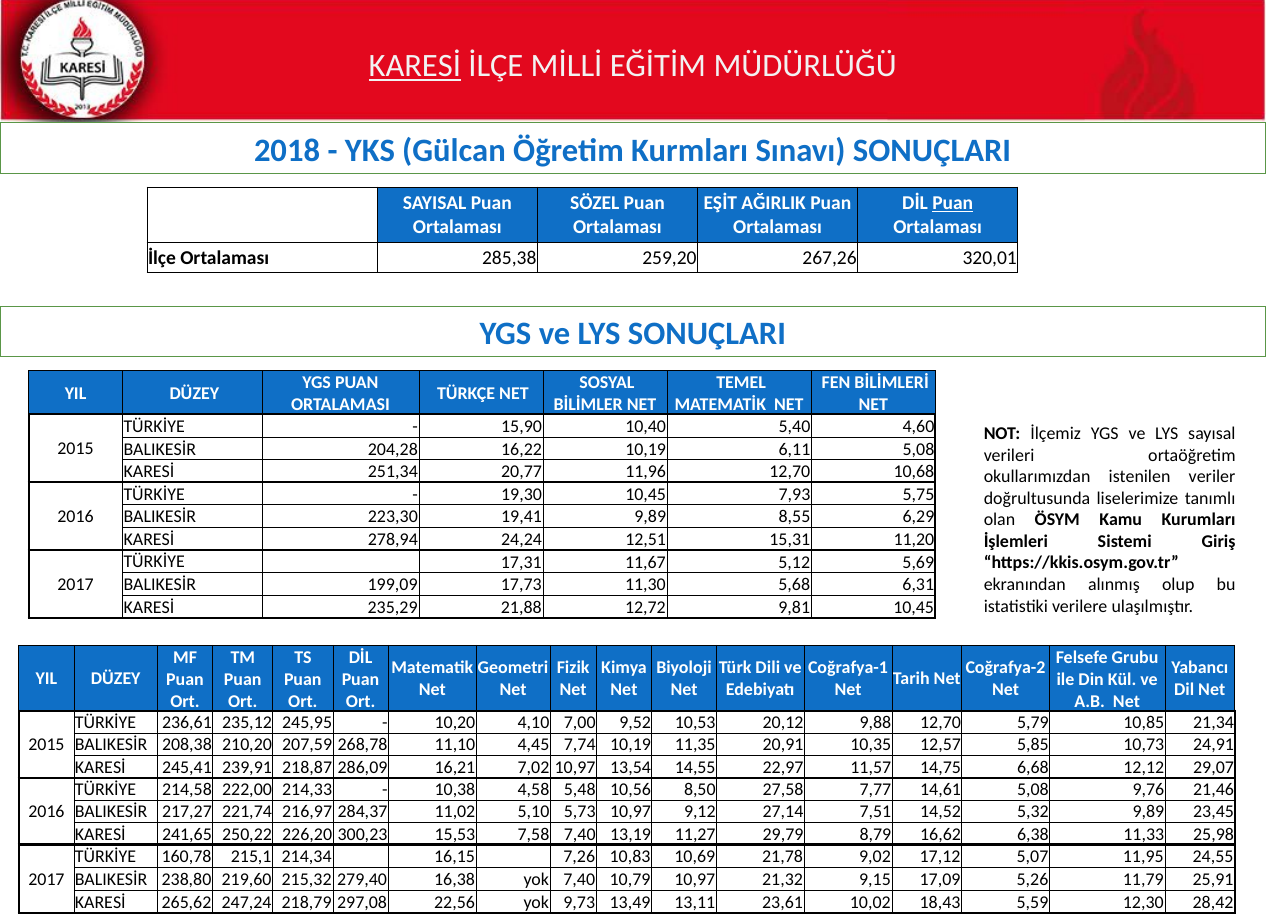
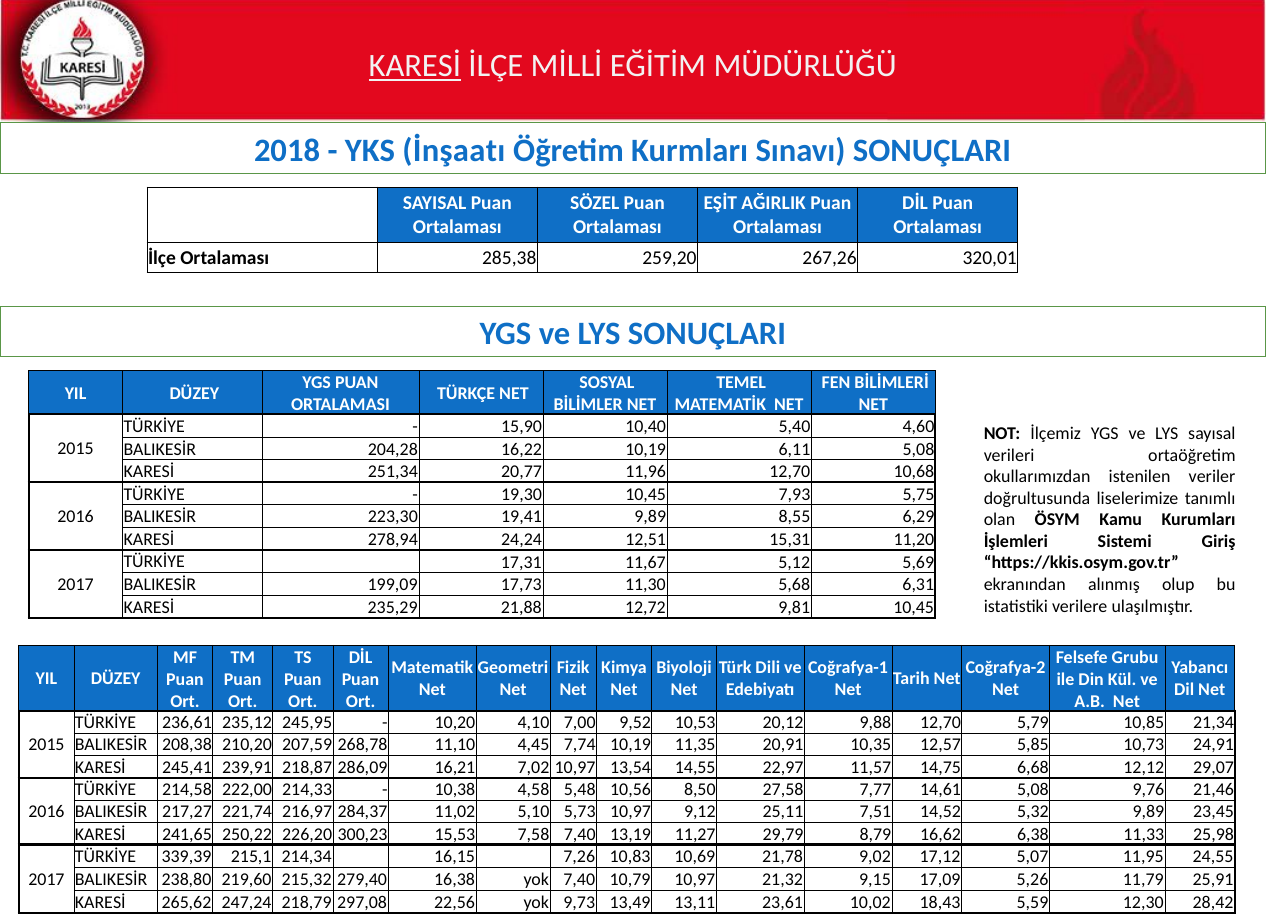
Gülcan: Gülcan -> İnşaatı
Puan at (953, 203) underline: present -> none
27,14: 27,14 -> 25,11
160,78: 160,78 -> 339,39
